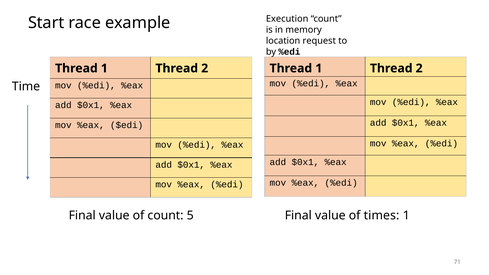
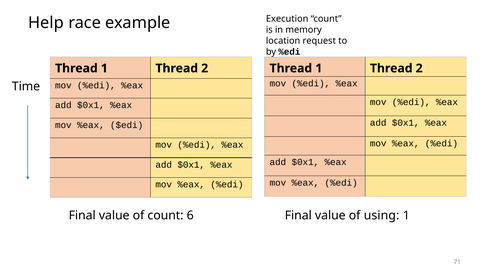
Start: Start -> Help
5: 5 -> 6
times: times -> using
